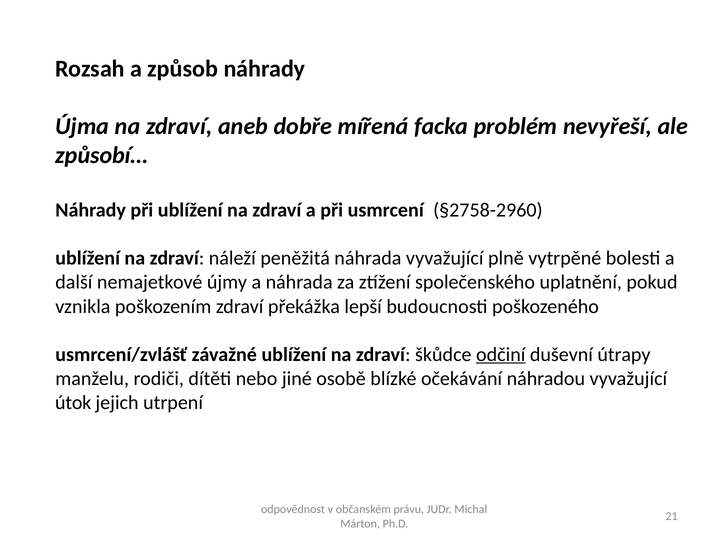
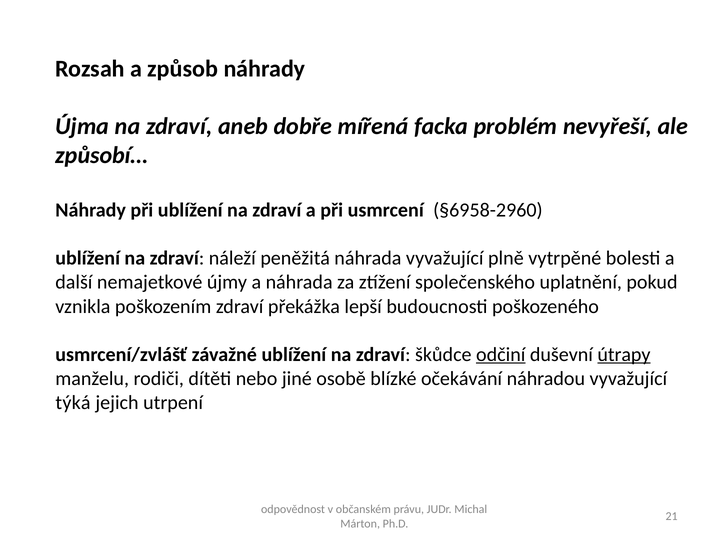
§2758-2960: §2758-2960 -> §6958-2960
útrapy underline: none -> present
útok: útok -> týká
